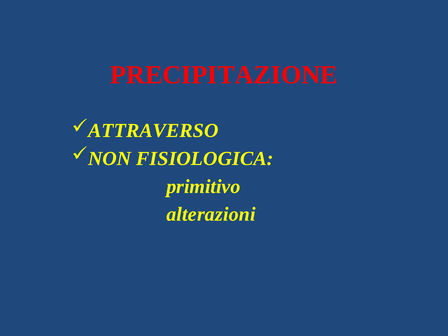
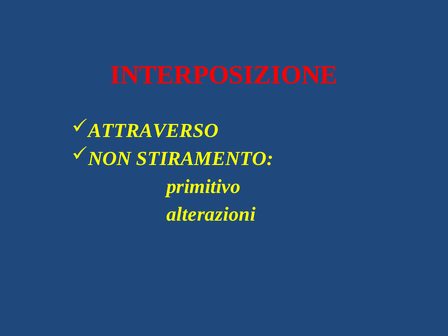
PRECIPITAZIONE: PRECIPITAZIONE -> INTERPOSIZIONE
FISIOLOGICA: FISIOLOGICA -> STIRAMENTO
